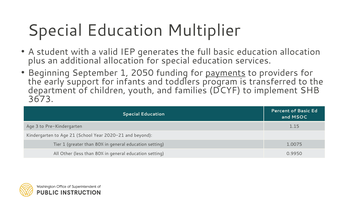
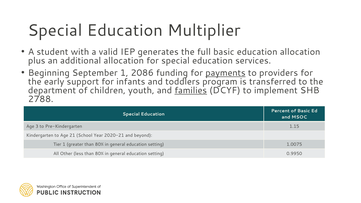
2050: 2050 -> 2086
families underline: none -> present
3673: 3673 -> 2788
